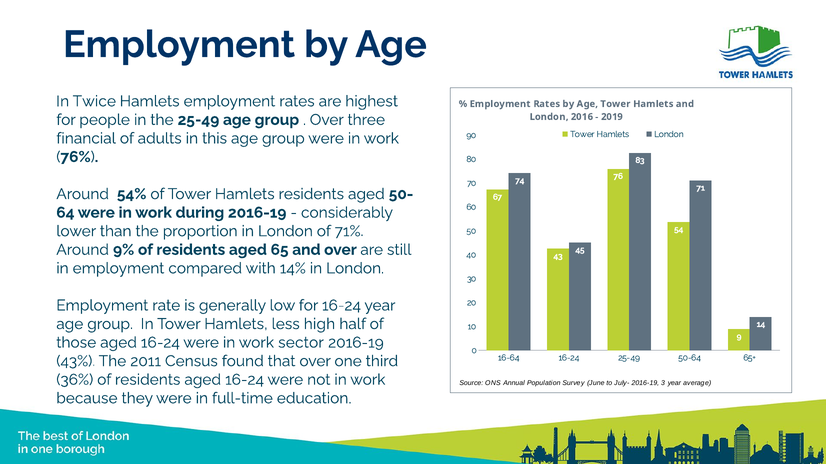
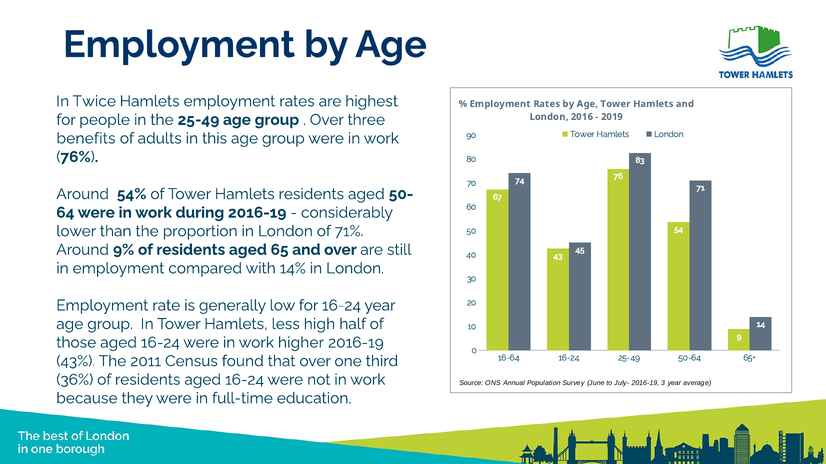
financial: financial -> benefits
sector: sector -> higher
